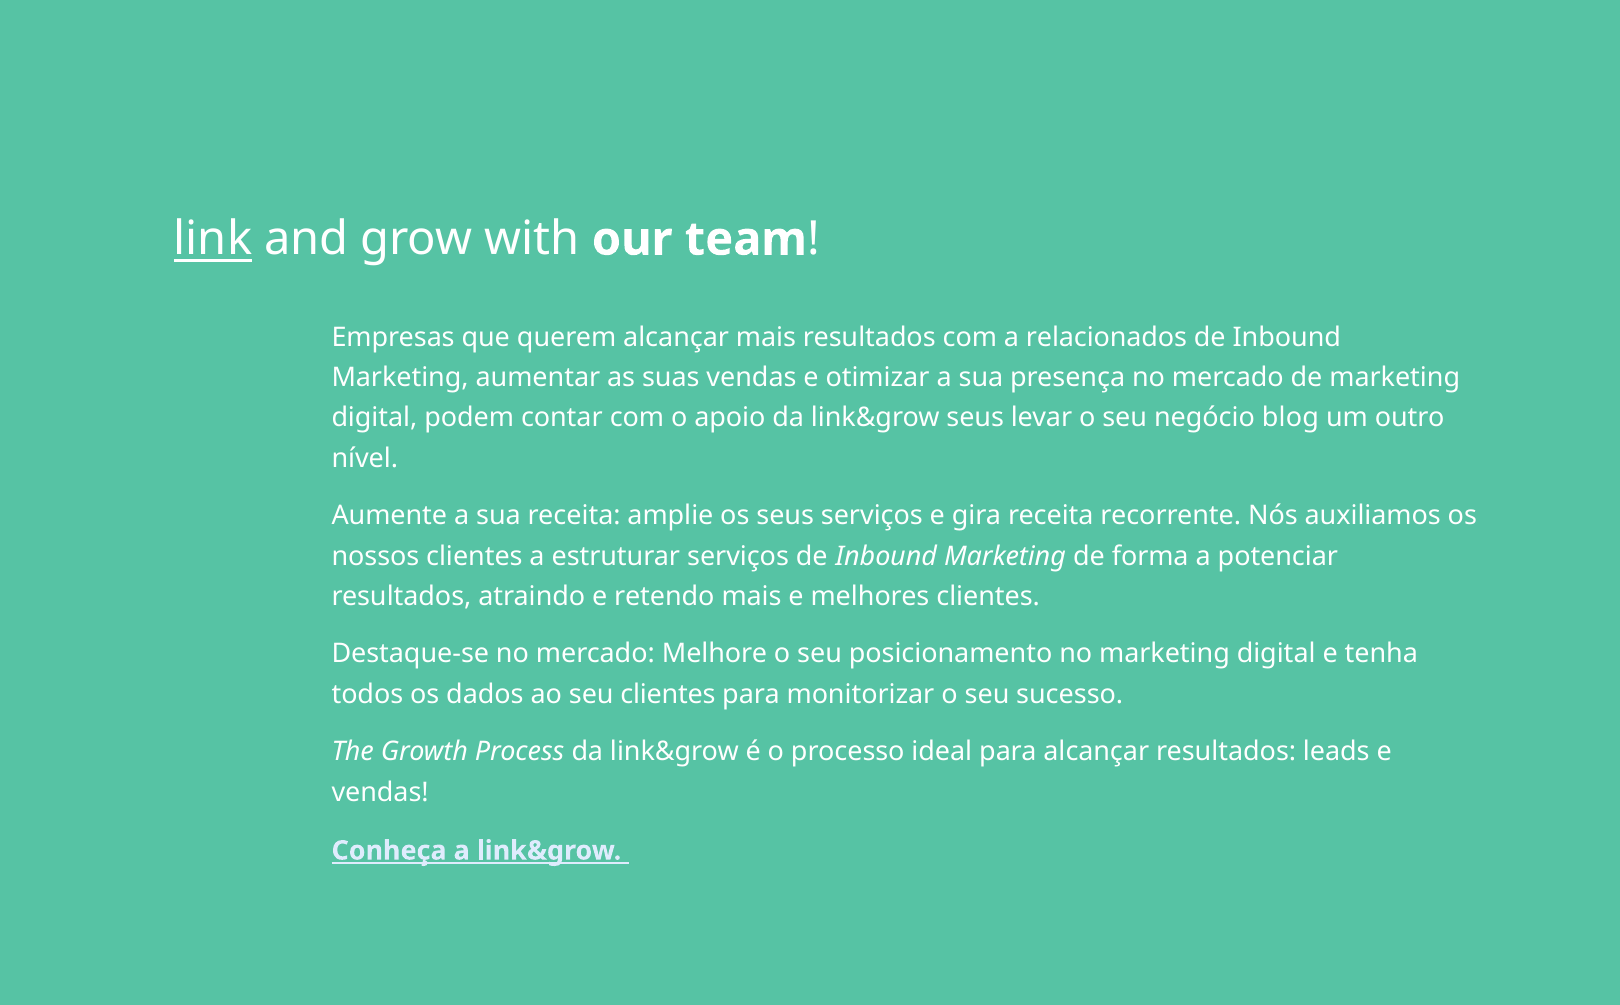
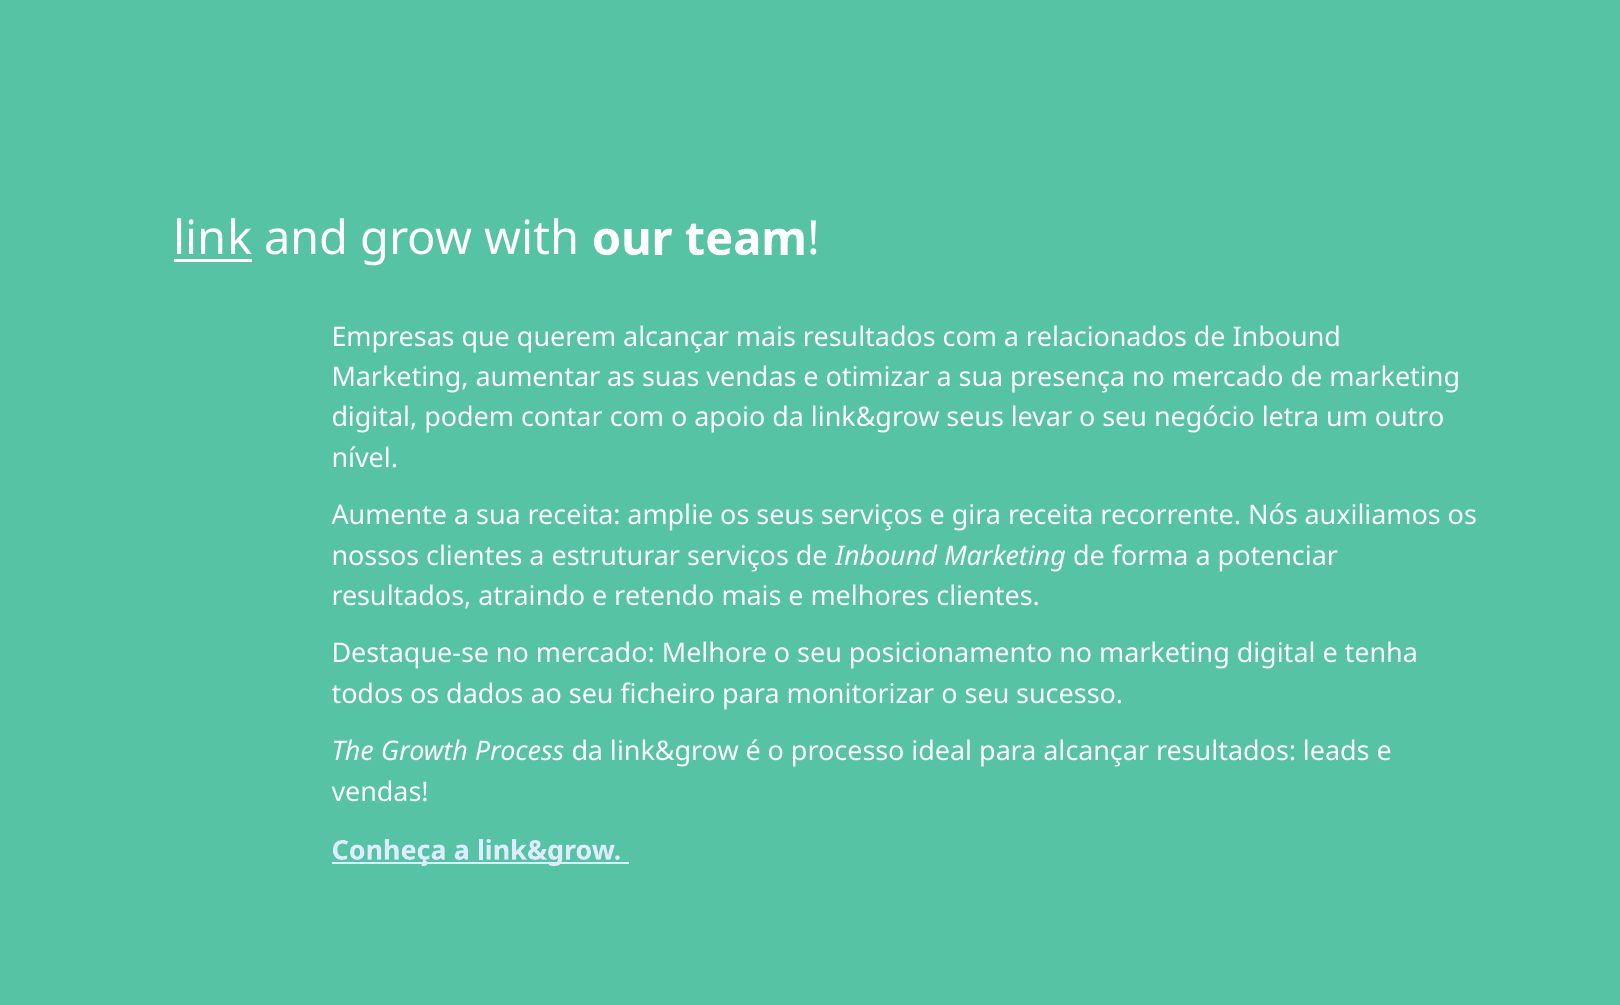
blog: blog -> letra
seu clientes: clientes -> ficheiro
